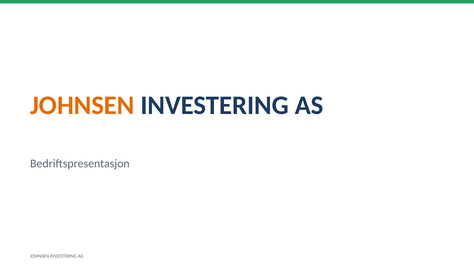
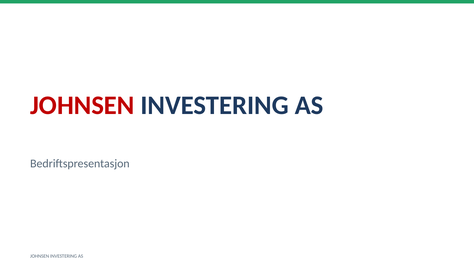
JOHNSEN at (82, 105) colour: orange -> red
